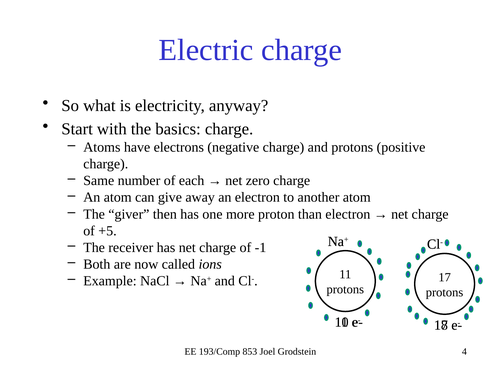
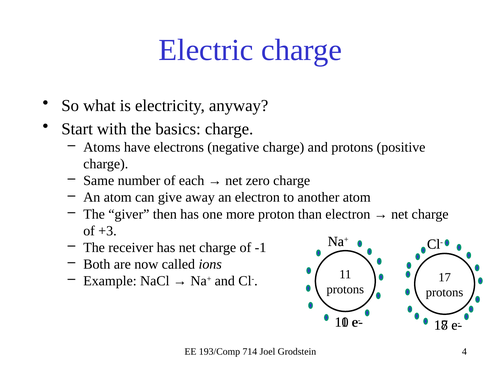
+5: +5 -> +3
853: 853 -> 714
